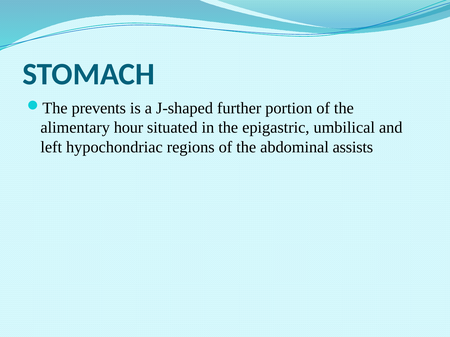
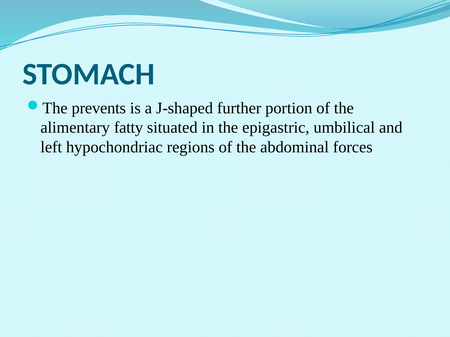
hour: hour -> fatty
assists: assists -> forces
